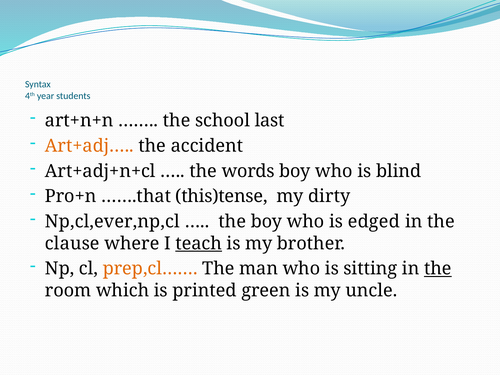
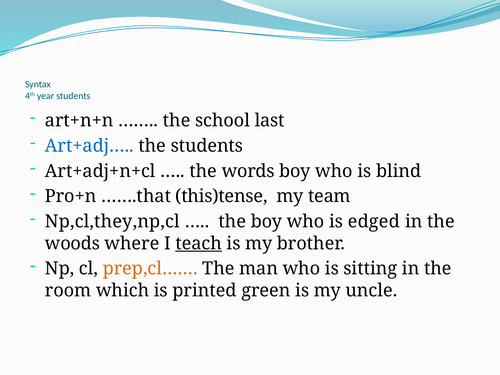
Art+adj… colour: orange -> blue
the accident: accident -> students
dirty: dirty -> team
Np,cl,ever,np,cl: Np,cl,ever,np,cl -> Np,cl,they,np,cl
clause: clause -> woods
the at (438, 269) underline: present -> none
